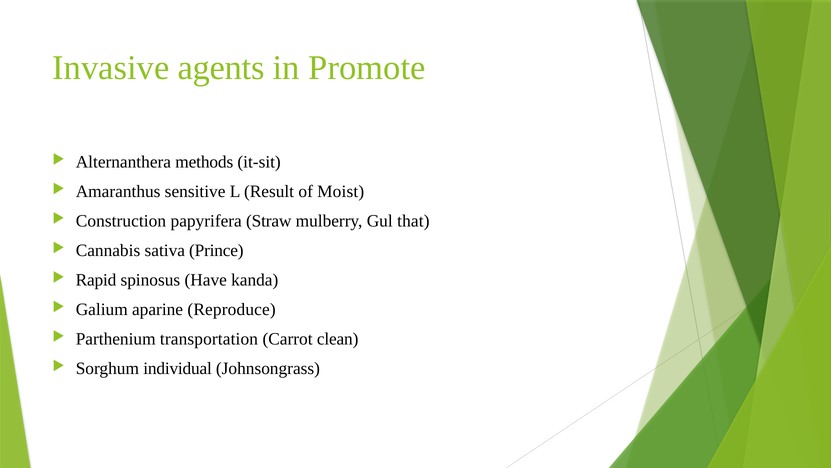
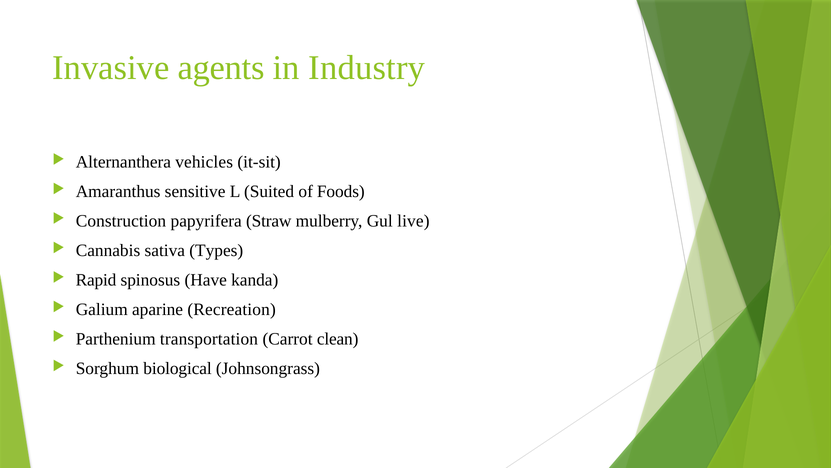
Promote: Promote -> Industry
methods: methods -> vehicles
Result: Result -> Suited
Moist: Moist -> Foods
that: that -> live
Prince: Prince -> Types
Reproduce: Reproduce -> Recreation
individual: individual -> biological
